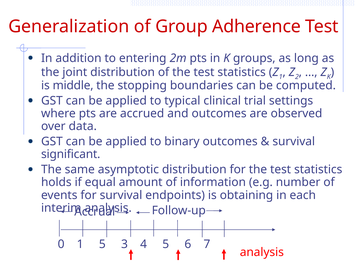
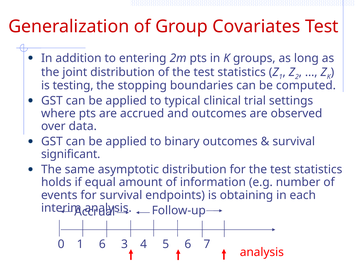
Adherence: Adherence -> Covariates
middle: middle -> testing
1 5: 5 -> 6
